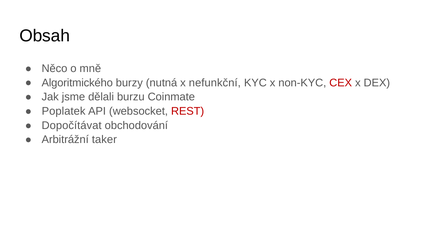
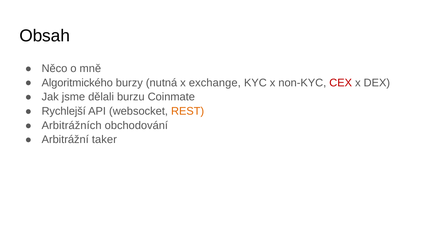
nefunkční: nefunkční -> exchange
Poplatek: Poplatek -> Rychlejší
REST colour: red -> orange
Dopočítávat: Dopočítávat -> Arbitrážních
